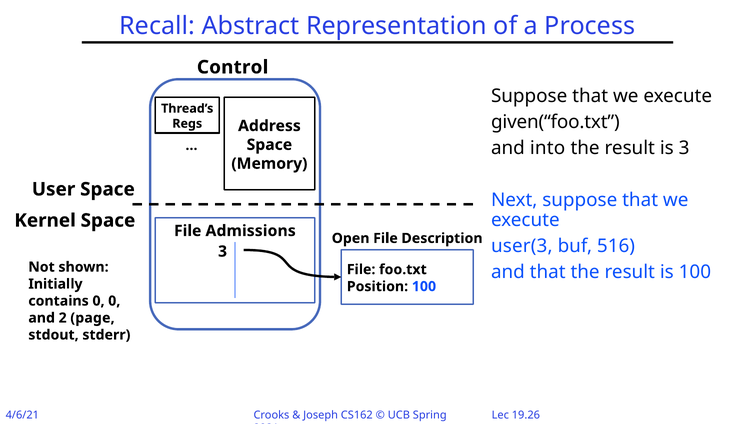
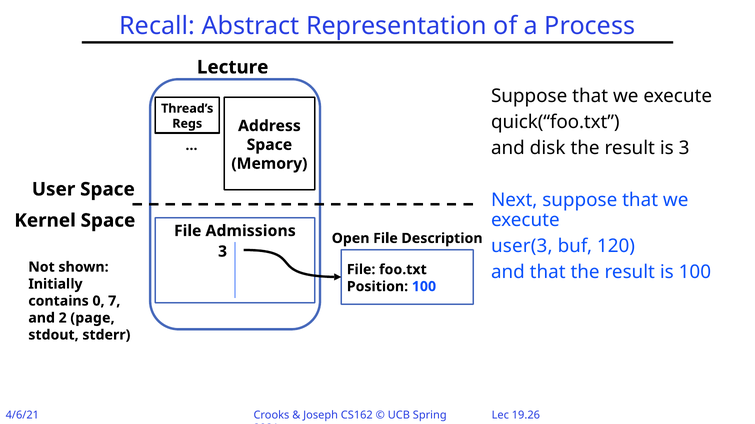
Control: Control -> Lecture
given(“foo.txt: given(“foo.txt -> quick(“foo.txt
into: into -> disk
516: 516 -> 120
0 0: 0 -> 7
